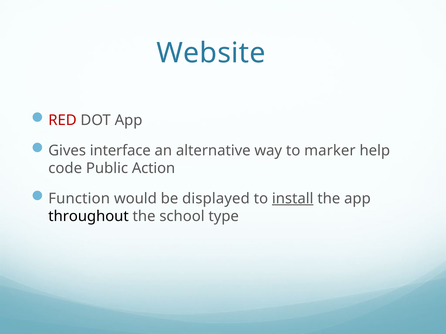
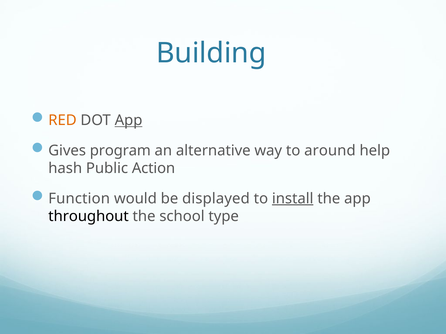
Website: Website -> Building
RED colour: red -> orange
App at (129, 120) underline: none -> present
interface: interface -> program
marker: marker -> around
code: code -> hash
